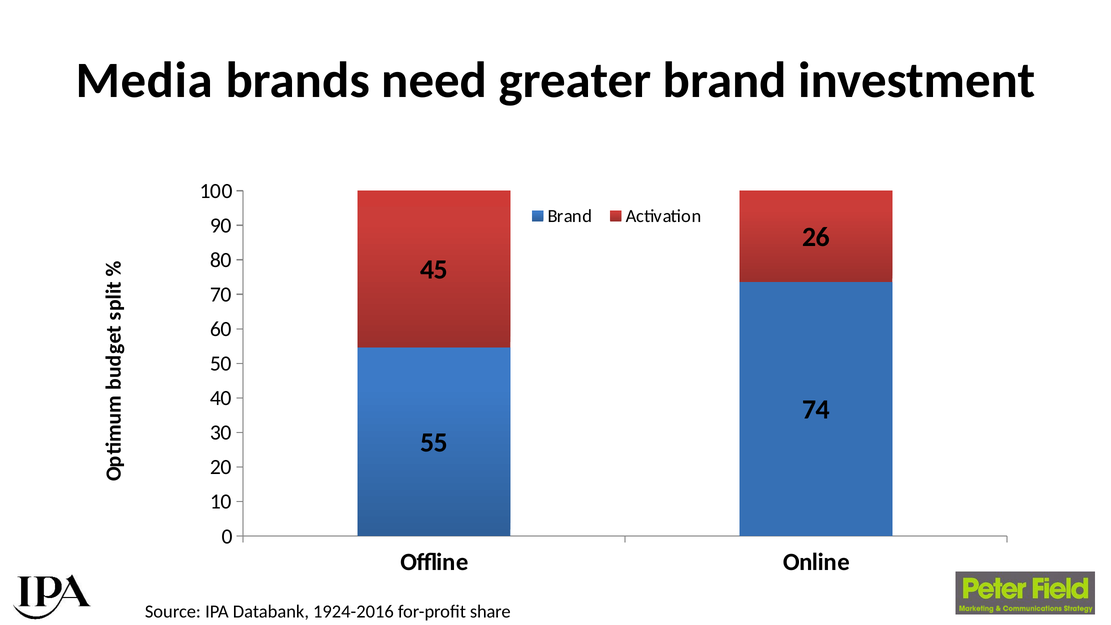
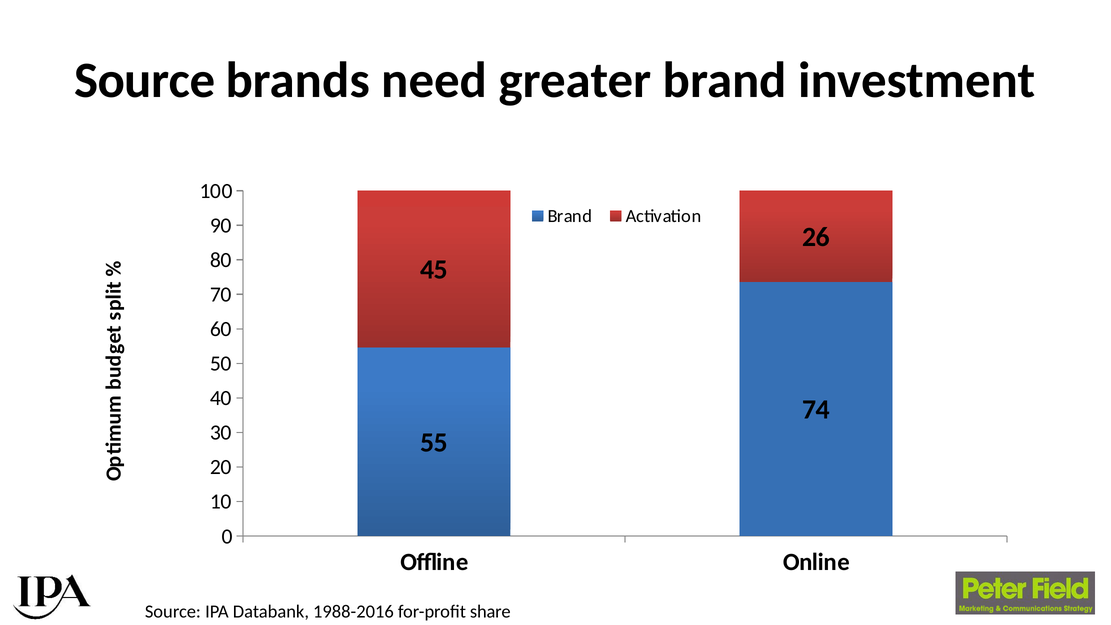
Media at (144, 81): Media -> Source
1924-2016: 1924-2016 -> 1988-2016
